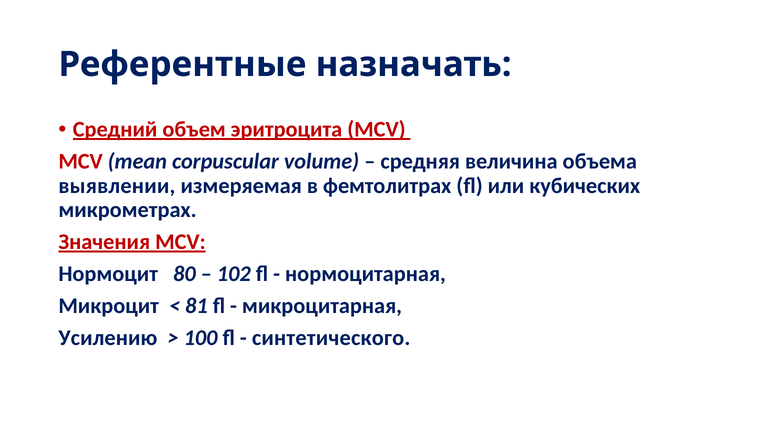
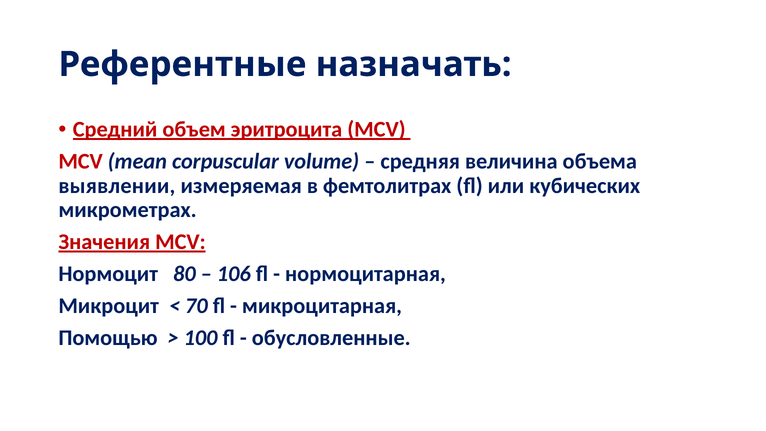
102: 102 -> 106
81: 81 -> 70
Усилению: Усилению -> Помощью
синтетического: синтетического -> обусловленные
